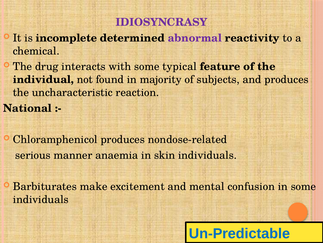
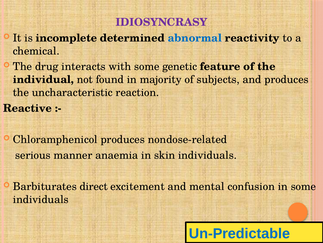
abnormal colour: purple -> blue
typical: typical -> genetic
National: National -> Reactive
make: make -> direct
